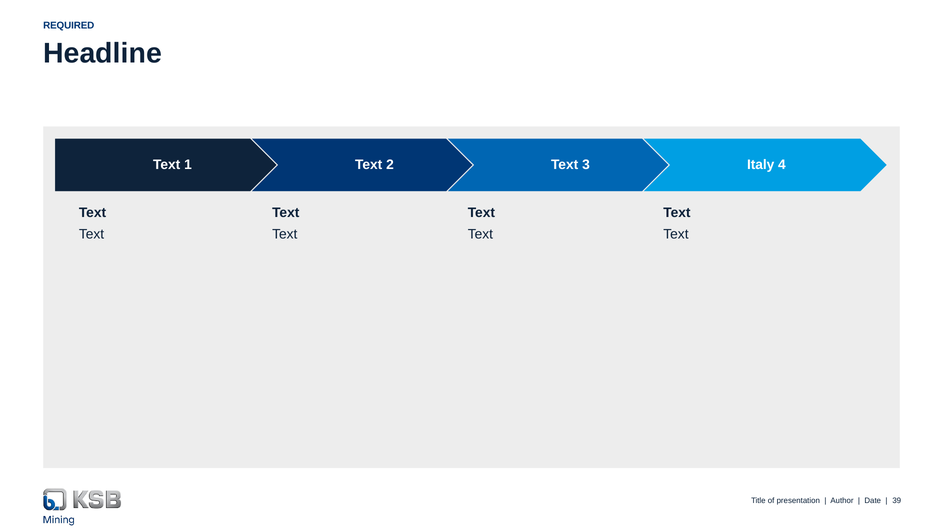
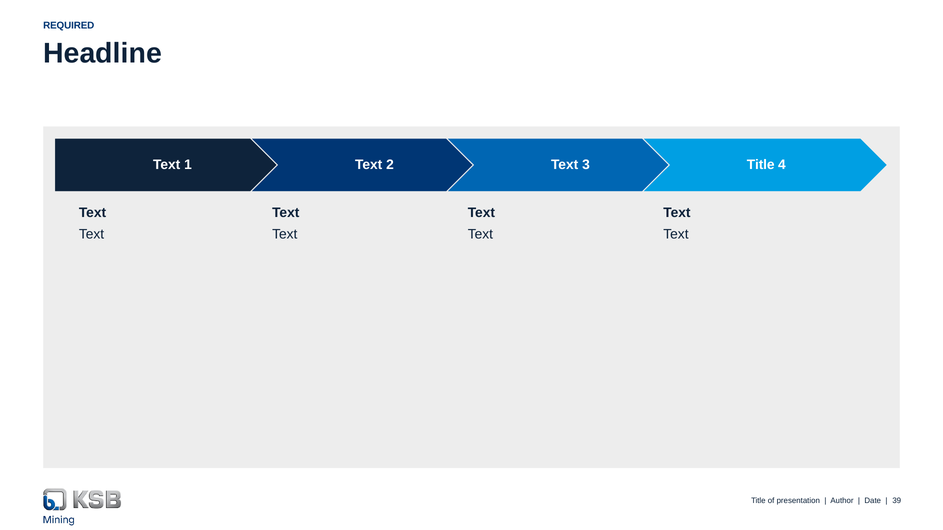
Italy at (761, 165): Italy -> Title
